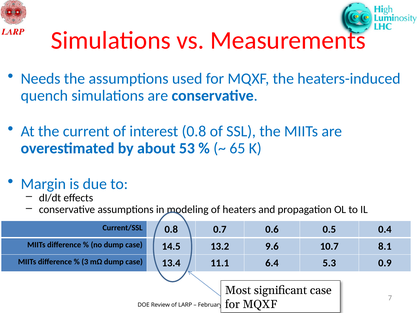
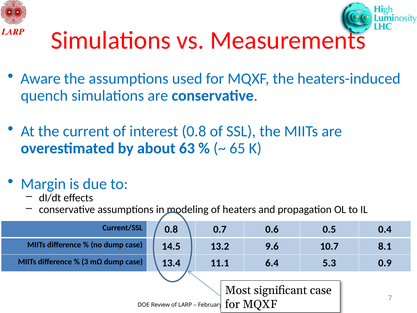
Needs: Needs -> Aware
53: 53 -> 63
